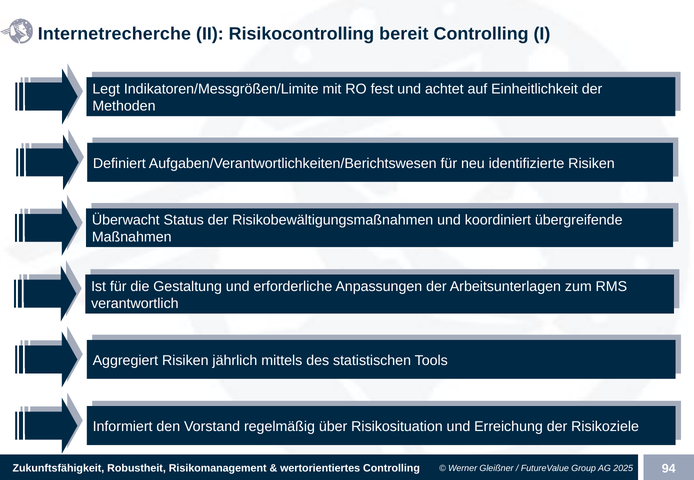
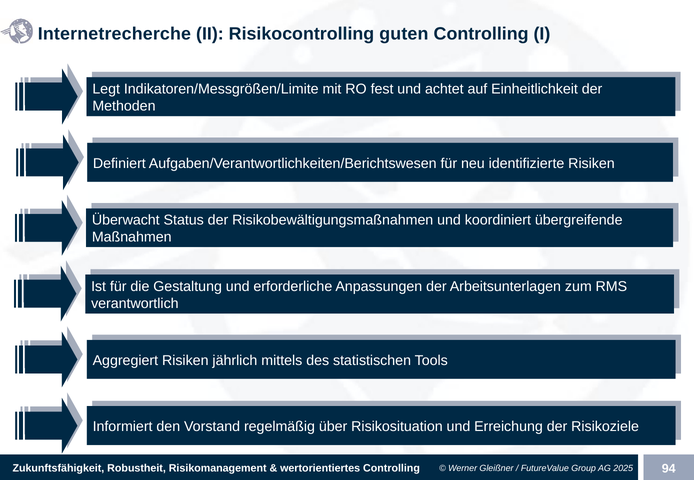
bereit: bereit -> guten
